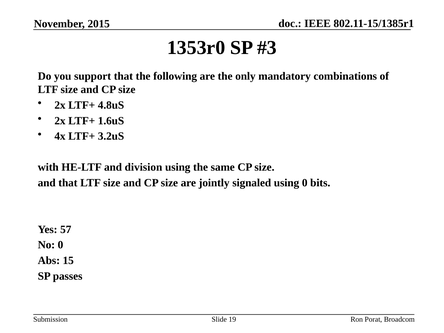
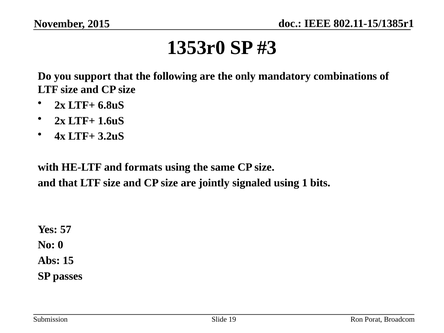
4.8uS: 4.8uS -> 6.8uS
division: division -> formats
using 0: 0 -> 1
